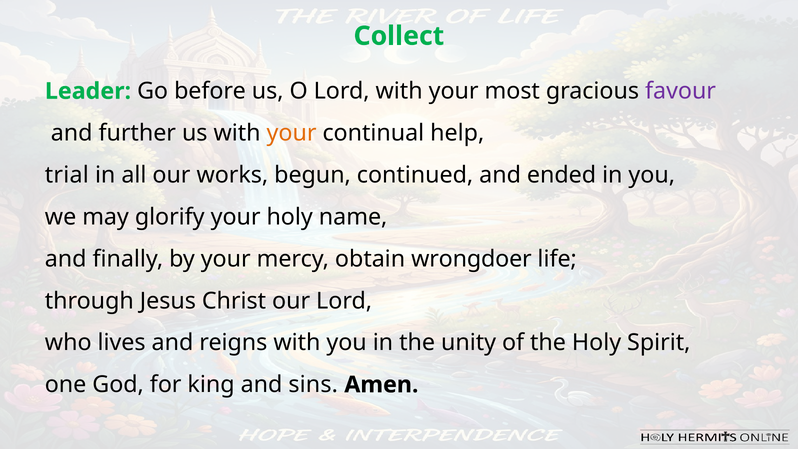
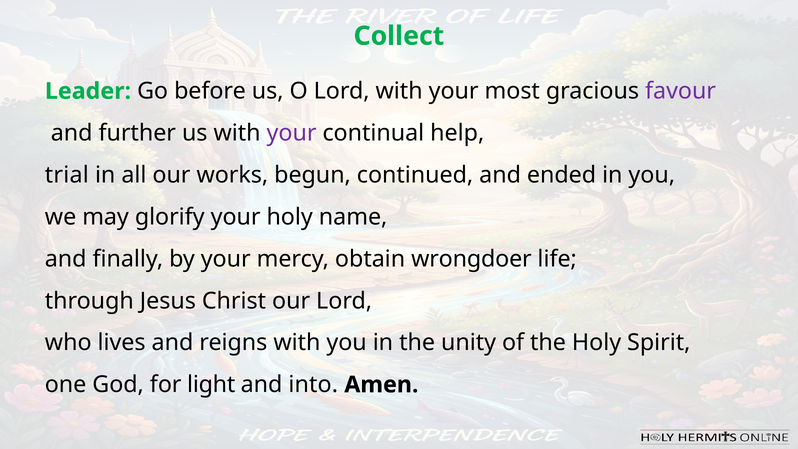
your at (292, 133) colour: orange -> purple
king: king -> light
sins: sins -> into
